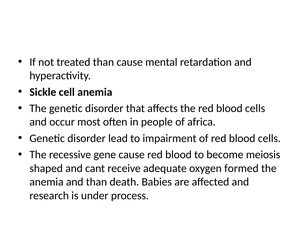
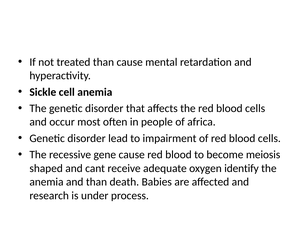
formed: formed -> identify
